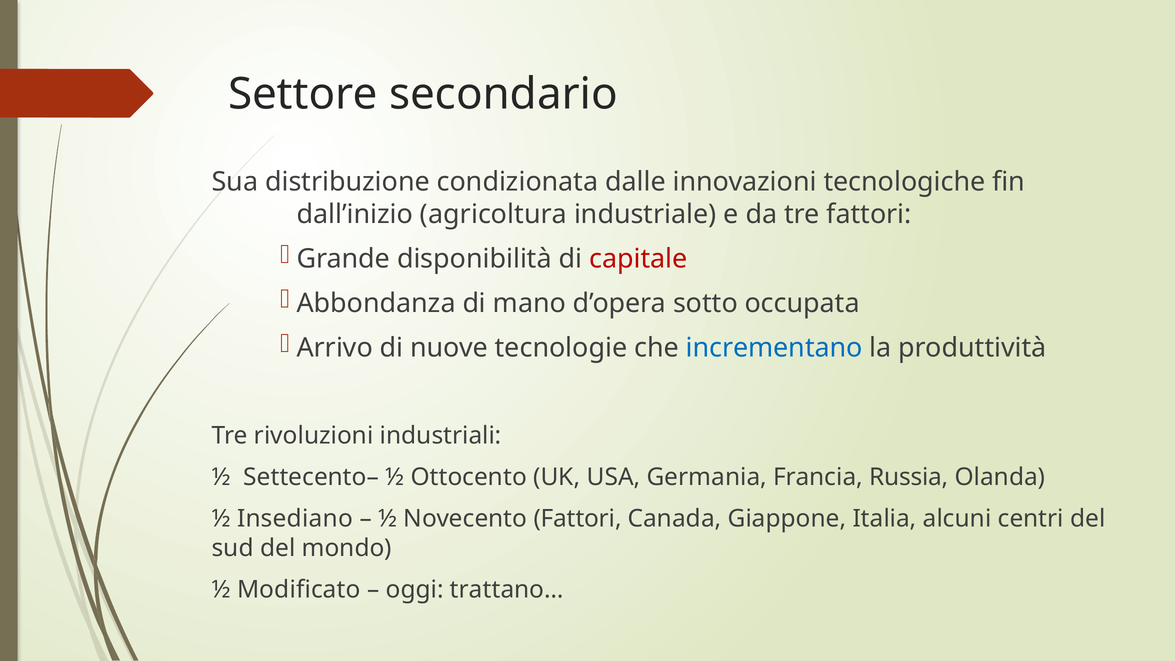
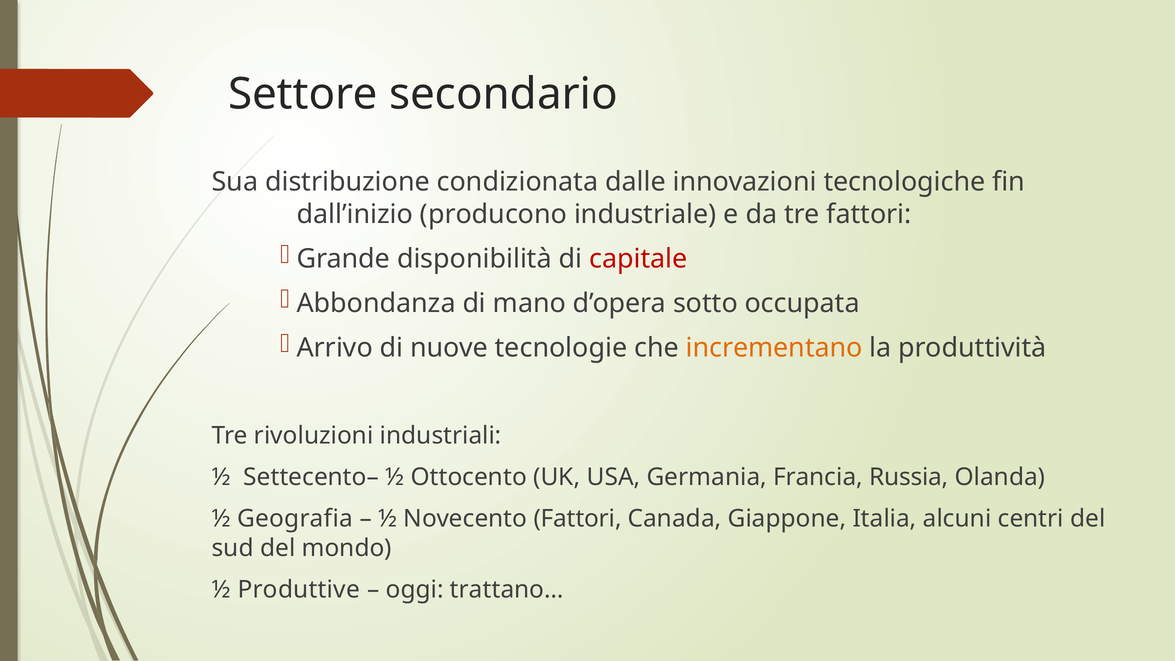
agricoltura: agricoltura -> producono
incrementano colour: blue -> orange
Insediano: Insediano -> Geografia
Modificato: Modificato -> Produttive
